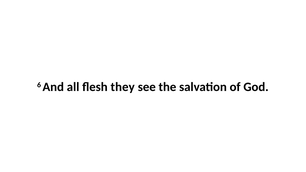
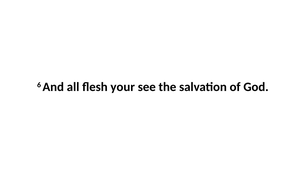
they: they -> your
